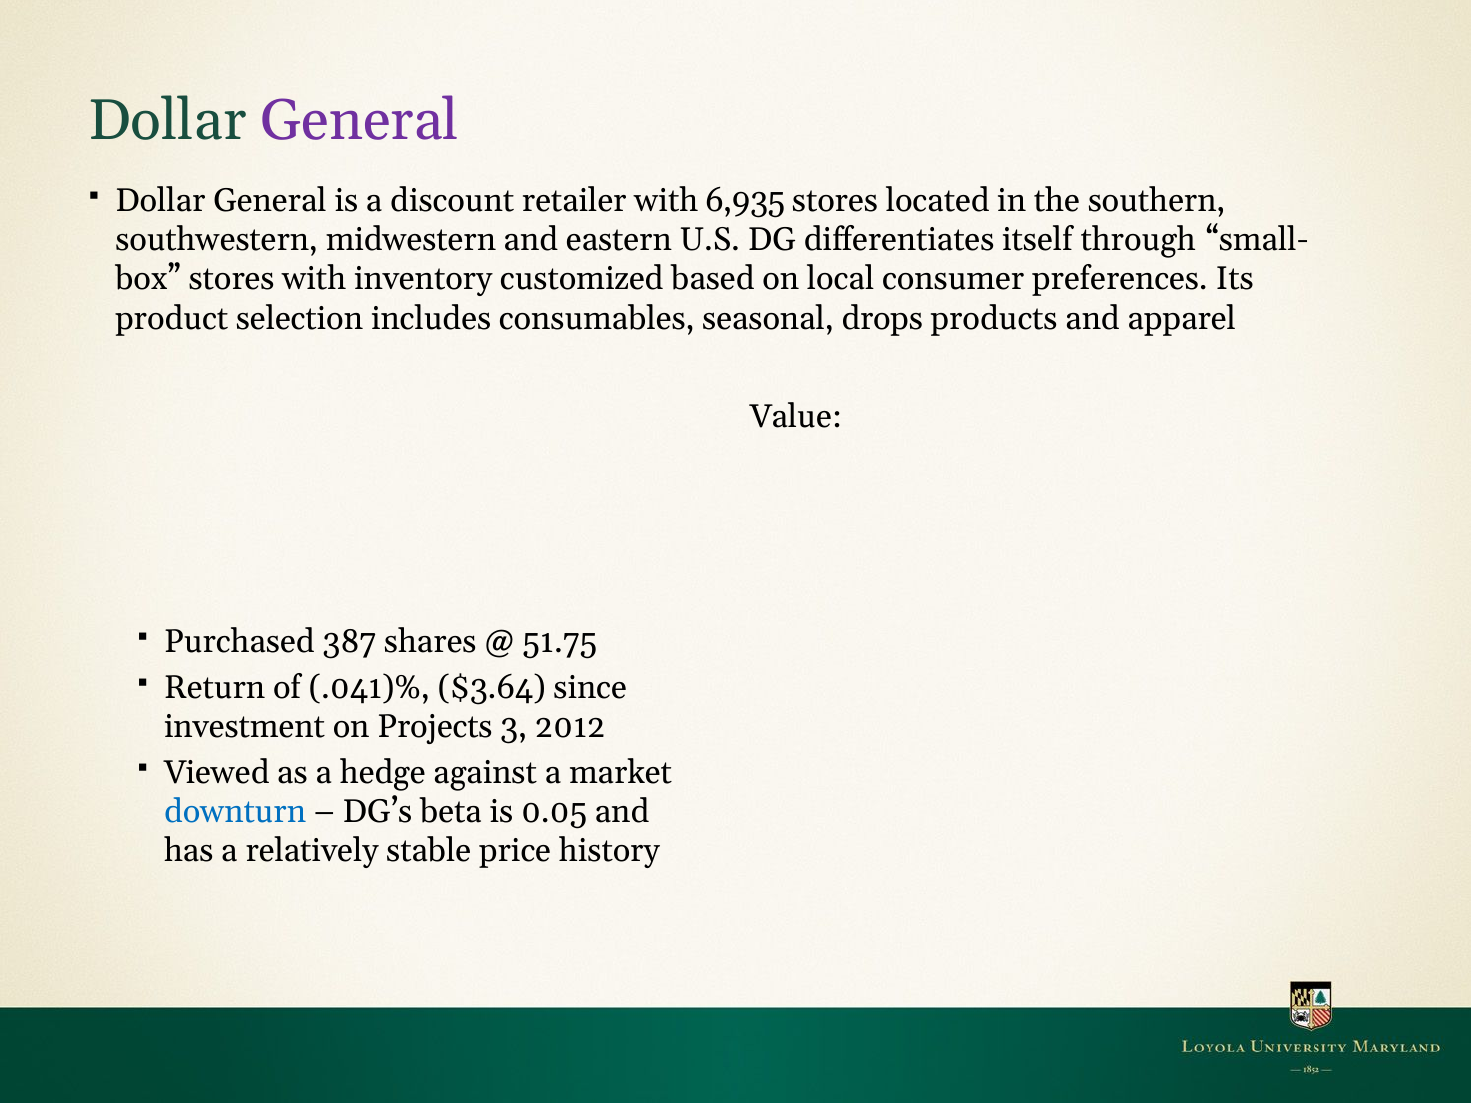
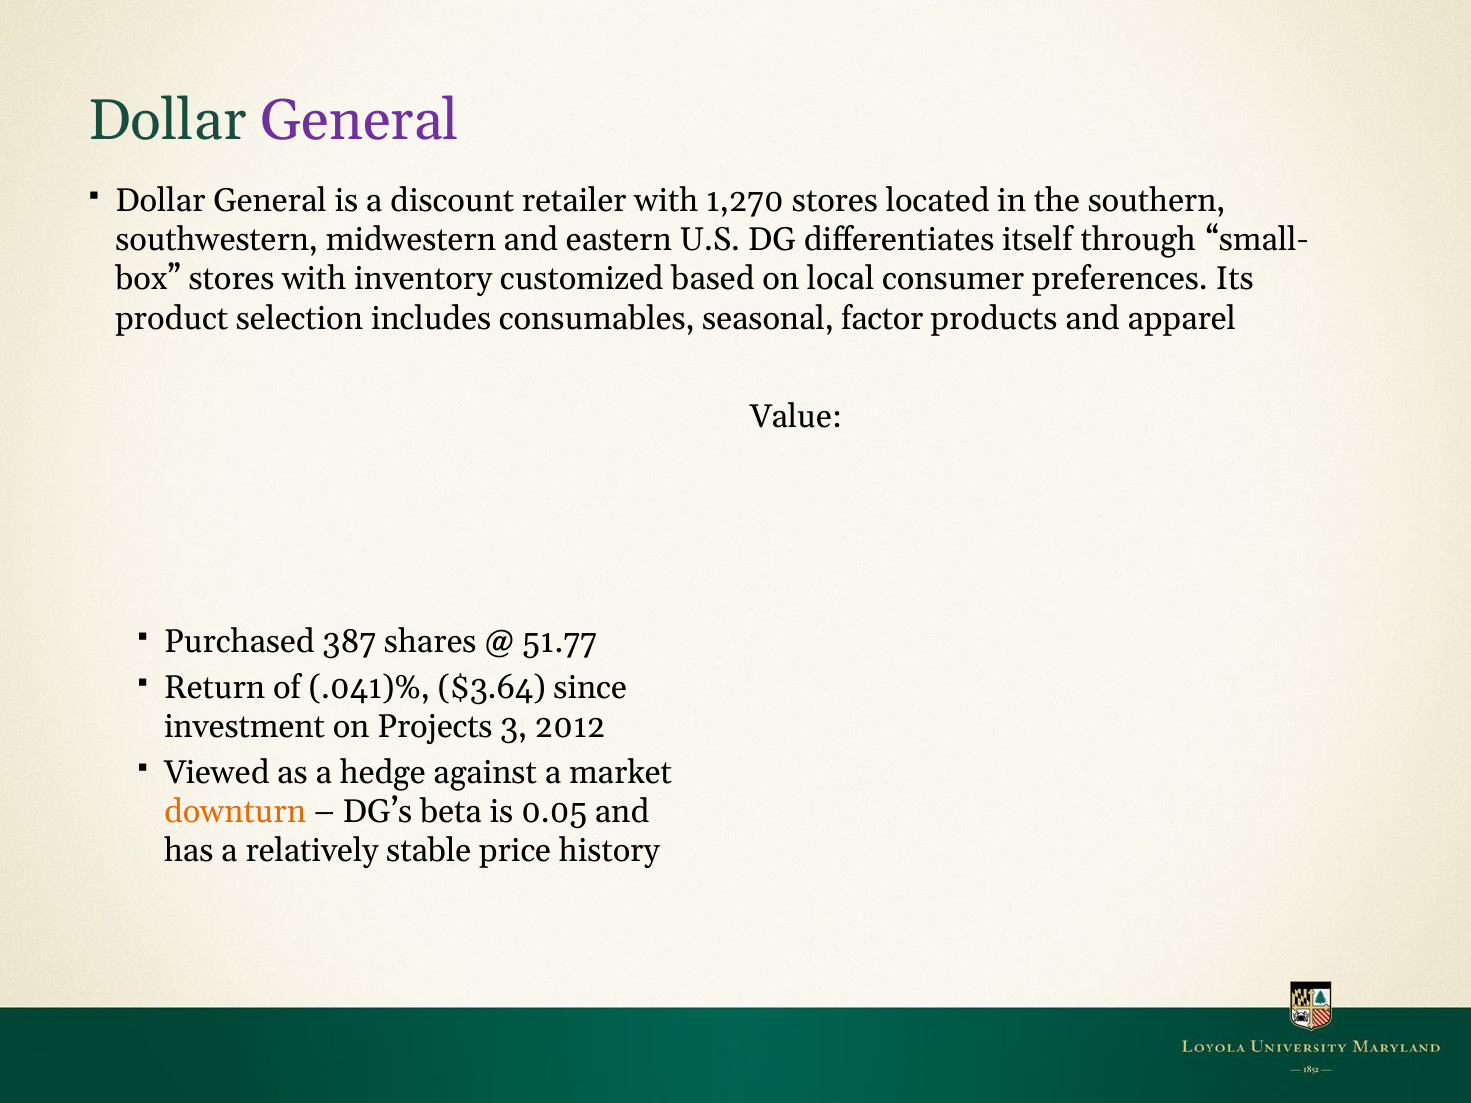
6,935: 6,935 -> 1,270
drops: drops -> factor
51.75: 51.75 -> 51.77
downturn colour: blue -> orange
